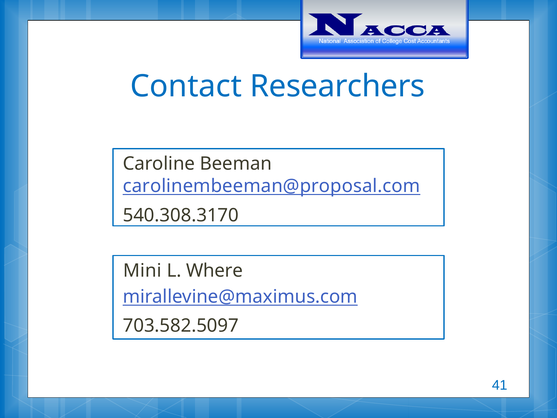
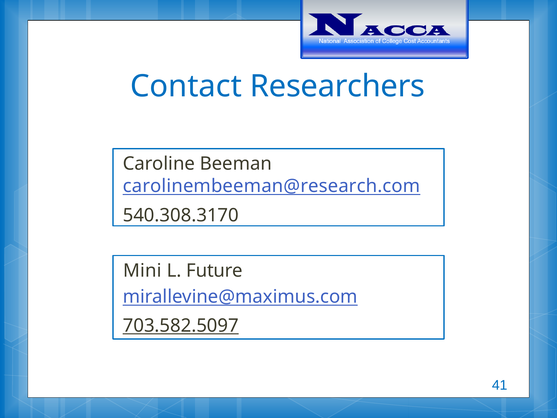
carolinembeeman@proposal.com: carolinembeeman@proposal.com -> carolinembeeman@research.com
Where: Where -> Future
703.582.5097 underline: none -> present
